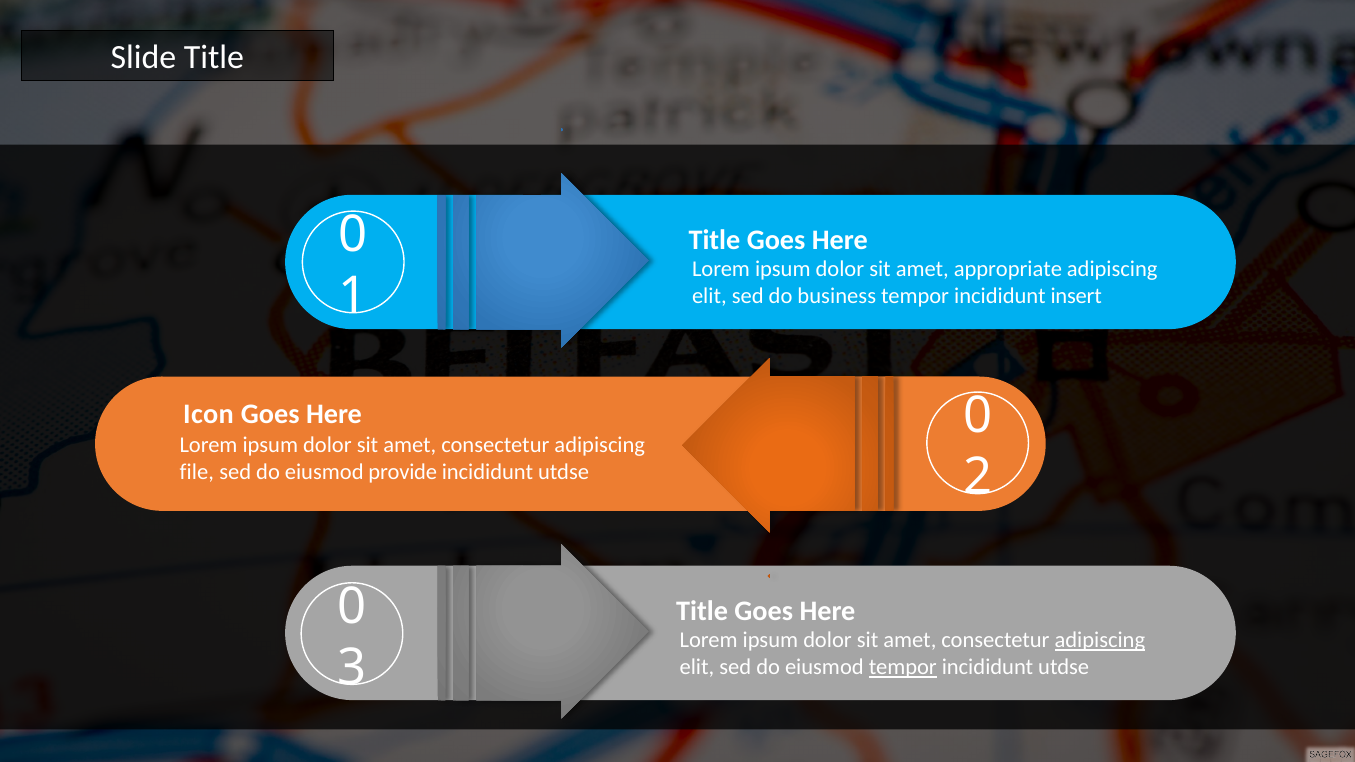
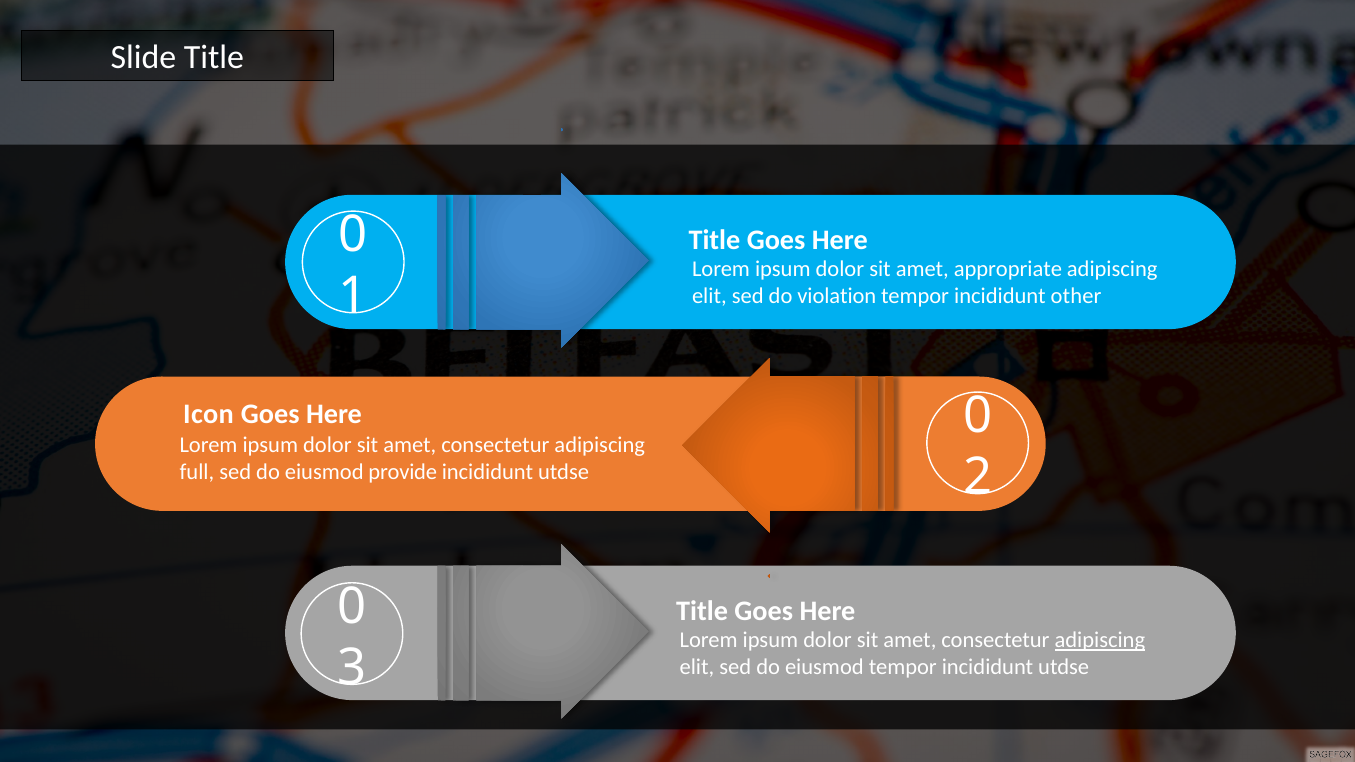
business: business -> violation
insert: insert -> other
file: file -> full
tempor at (903, 668) underline: present -> none
